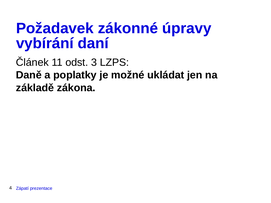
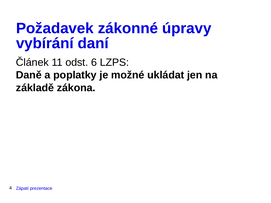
3: 3 -> 6
